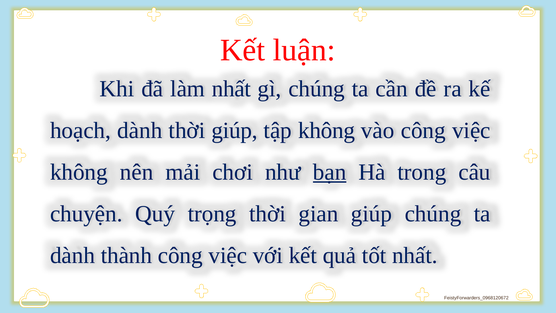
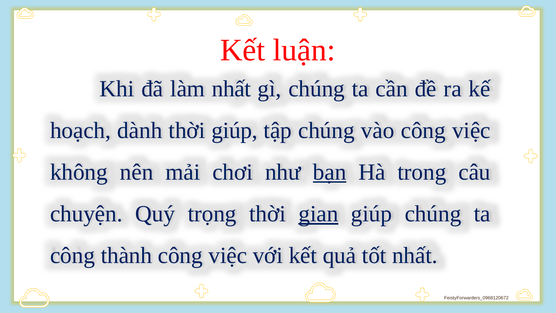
tập không: không -> chúng
gian underline: none -> present
dành at (72, 255): dành -> công
